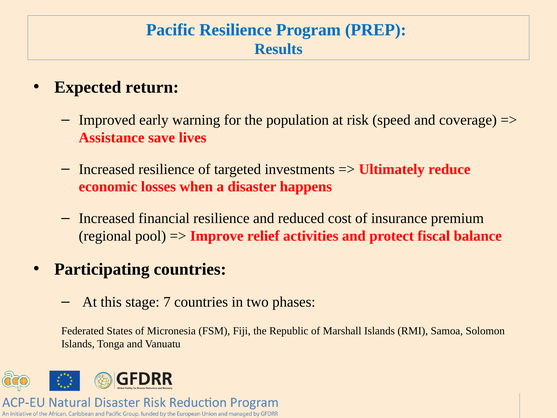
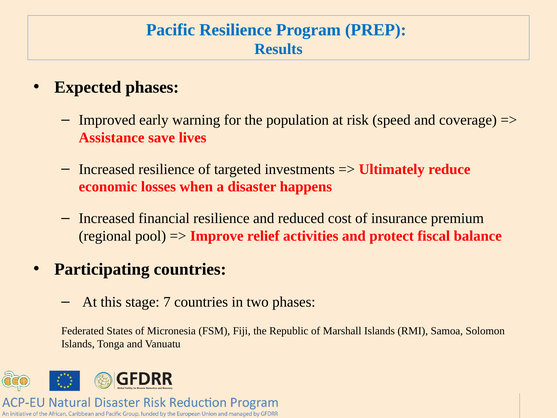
Expected return: return -> phases
